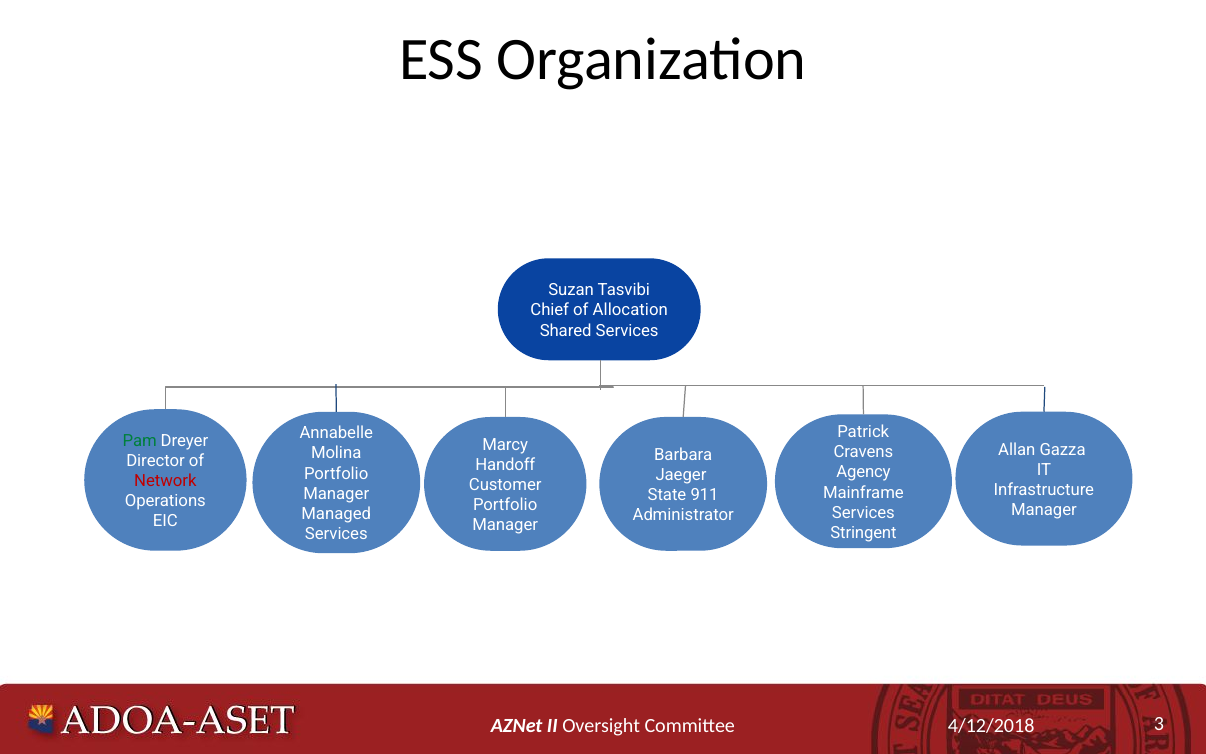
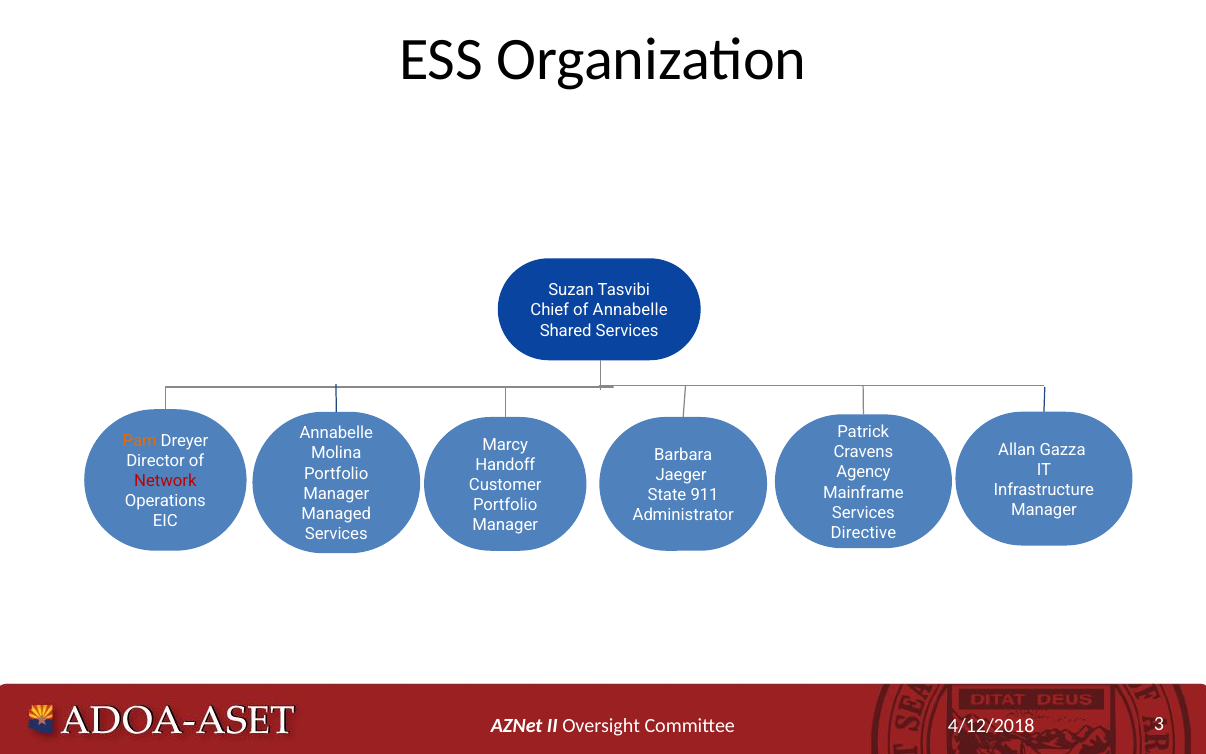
of Allocation: Allocation -> Annabelle
Pam colour: green -> orange
Stringent: Stringent -> Directive
